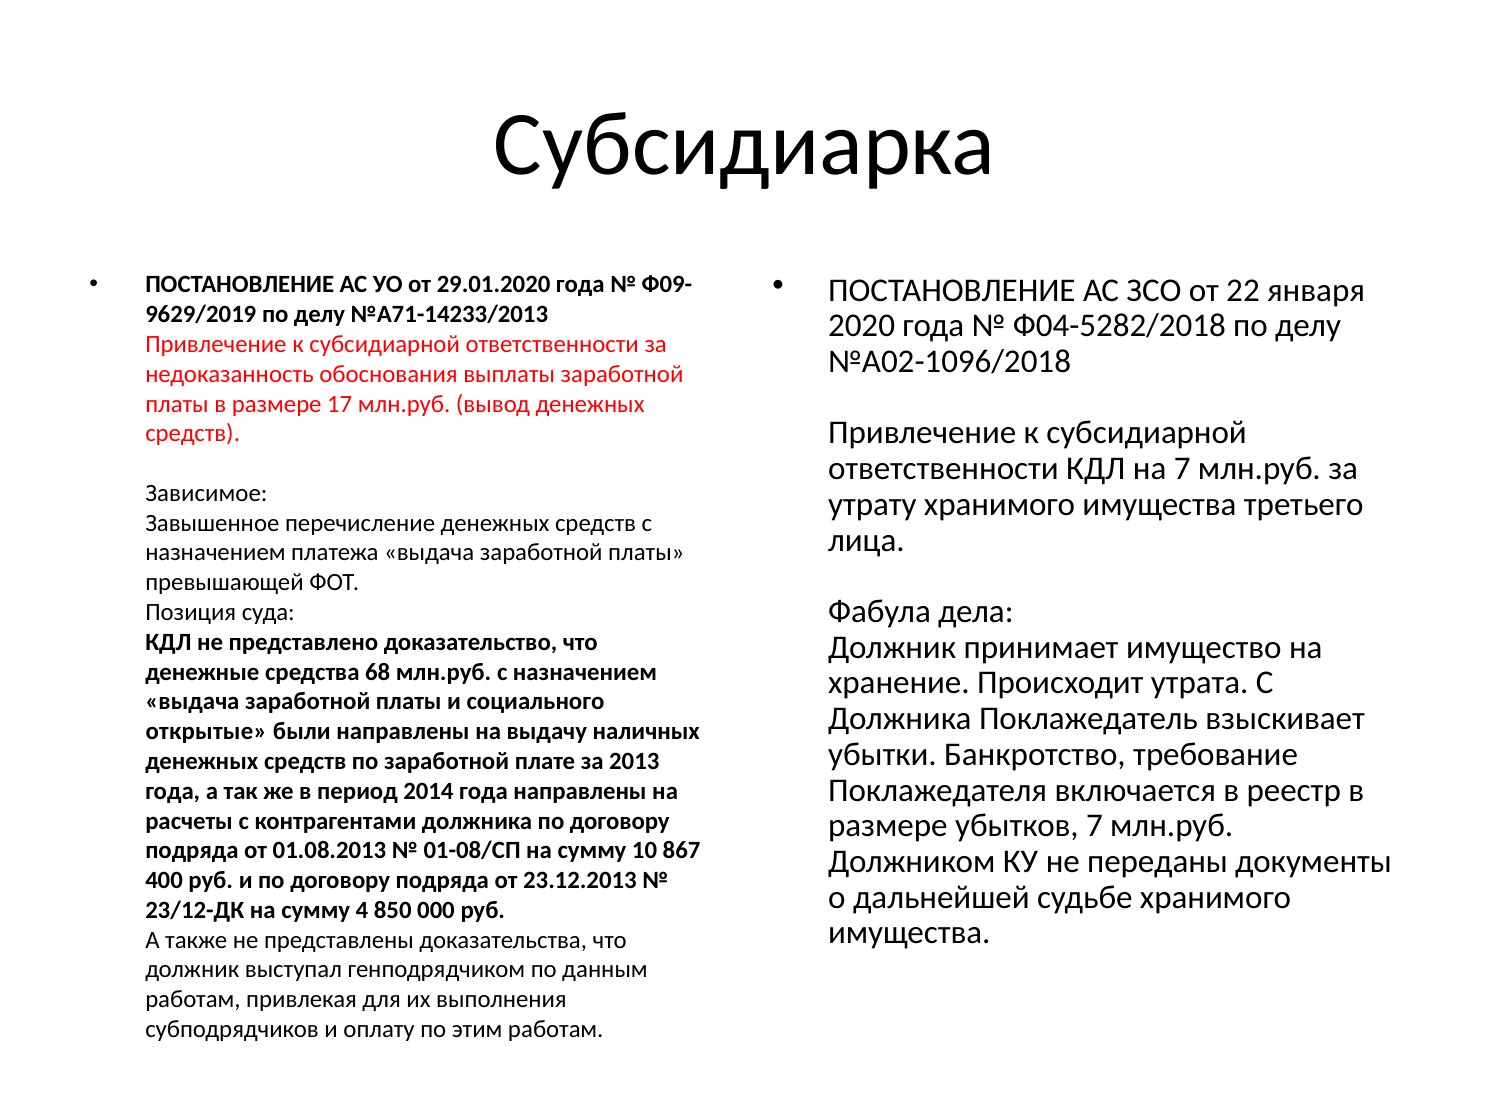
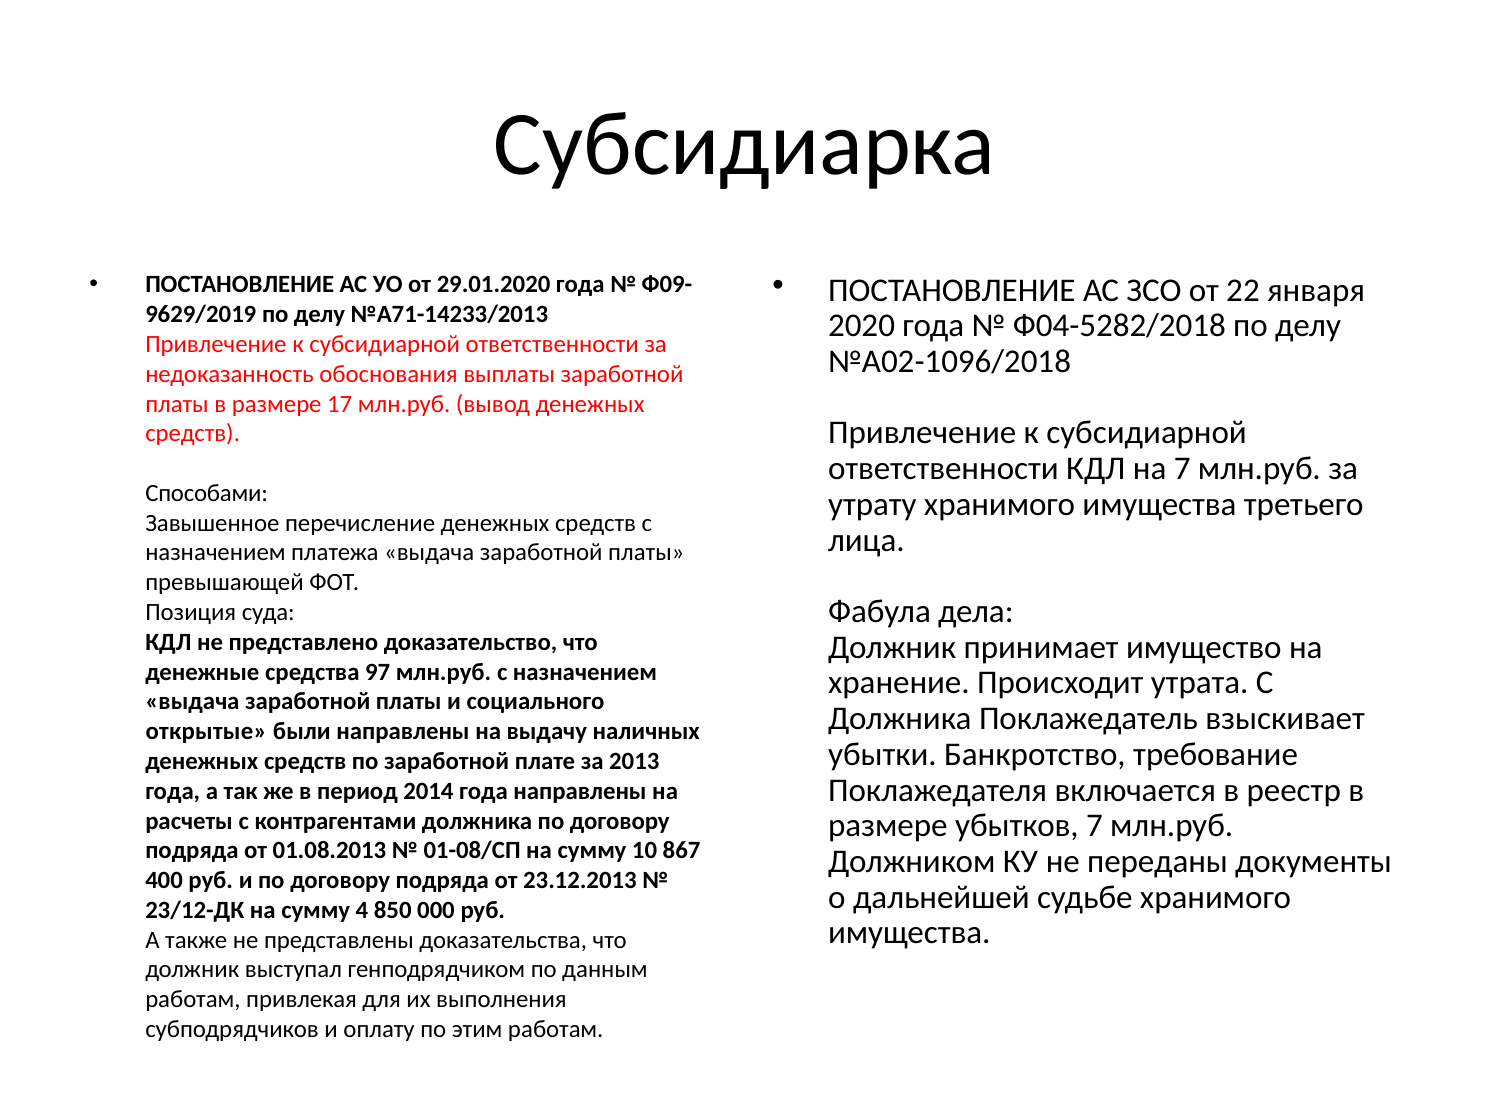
Зависимое: Зависимое -> Способами
68: 68 -> 97
